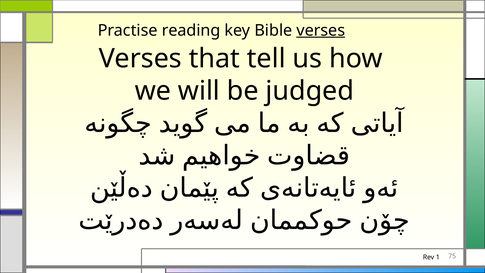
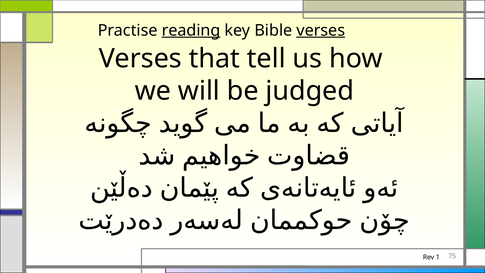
reading underline: none -> present
